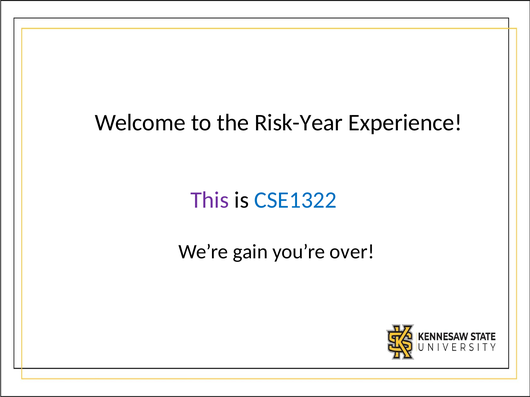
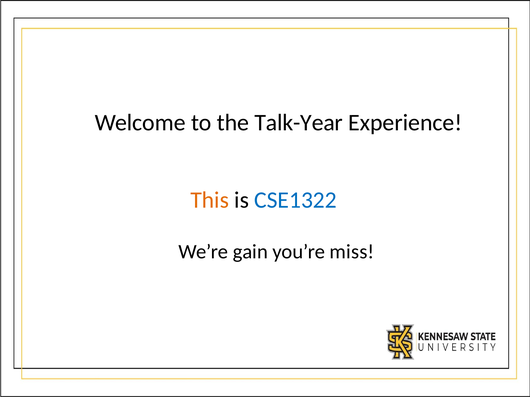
Risk-Year: Risk-Year -> Talk-Year
This colour: purple -> orange
over: over -> miss
